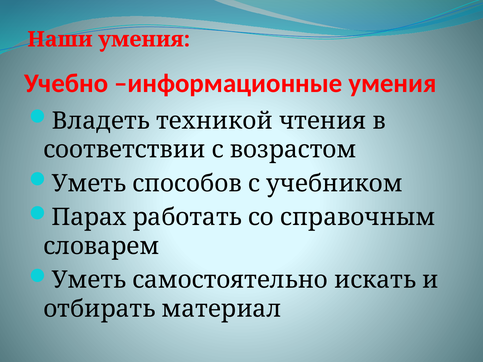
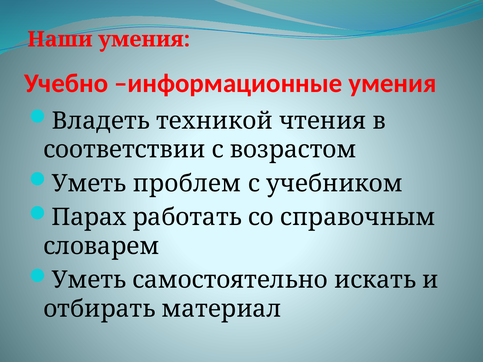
способов: способов -> проблем
